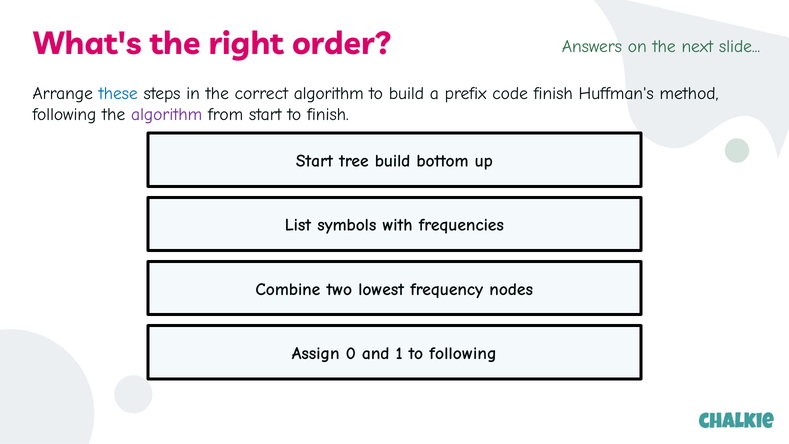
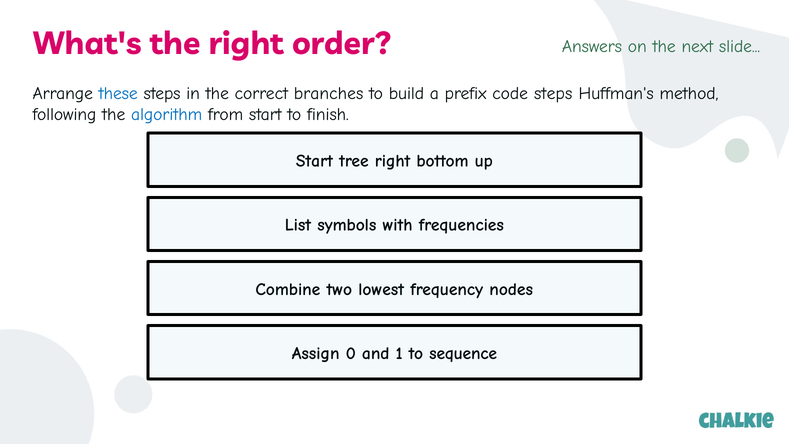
correct algorithm: algorithm -> branches
code finish: finish -> steps
algorithm at (167, 115) colour: purple -> blue
tree build: build -> right
to following: following -> sequence
